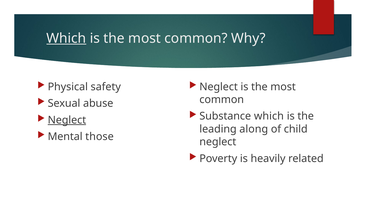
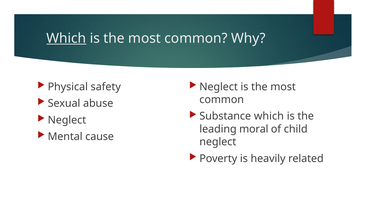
Neglect at (67, 120) underline: present -> none
along: along -> moral
those: those -> cause
